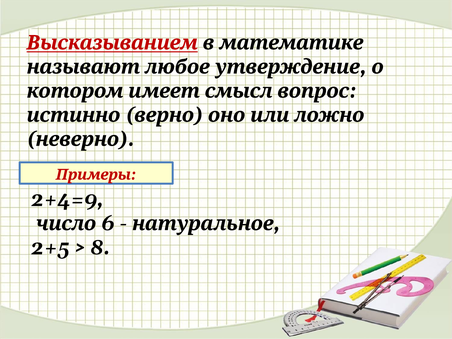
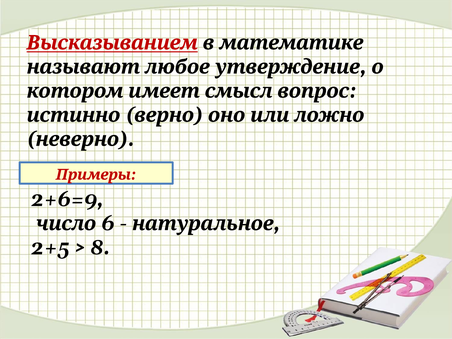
2+4=9: 2+4=9 -> 2+6=9
